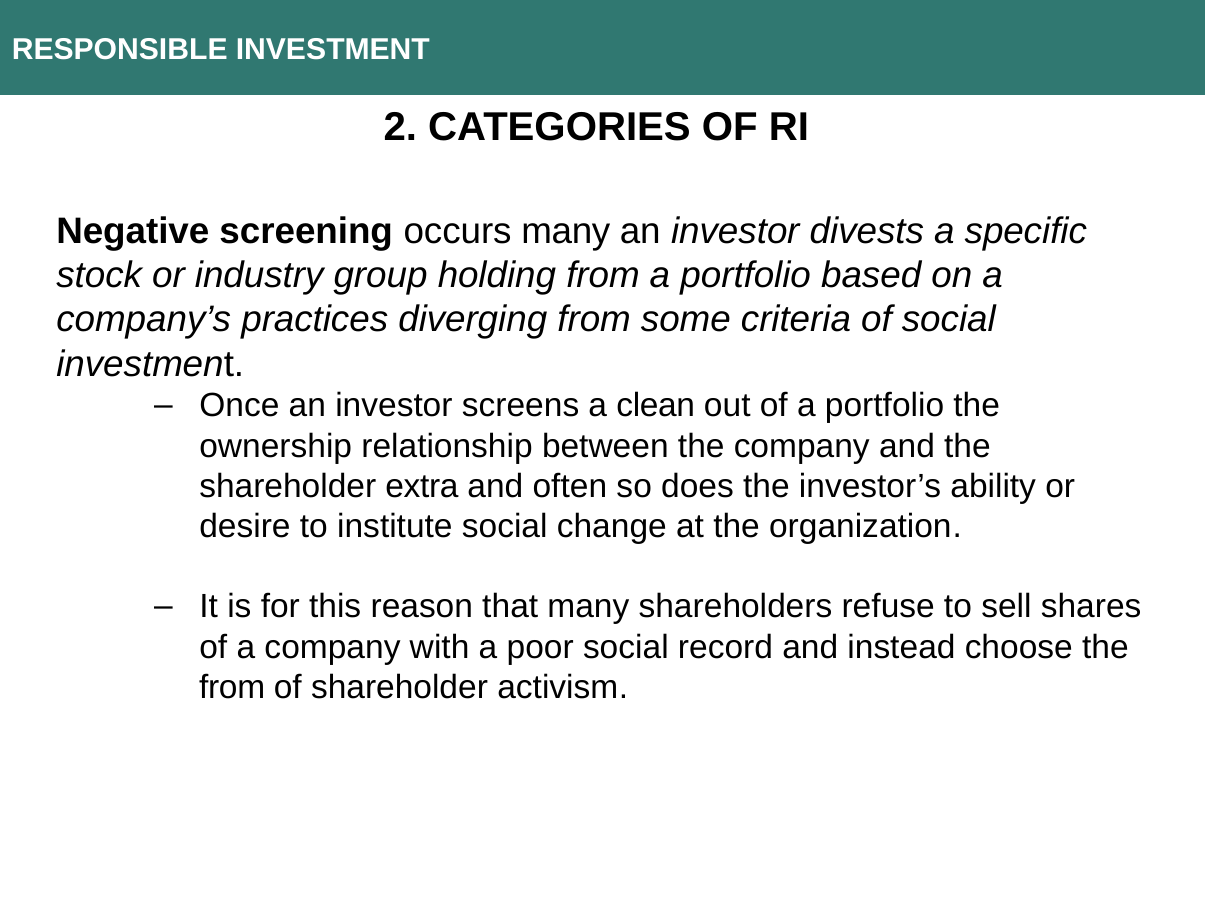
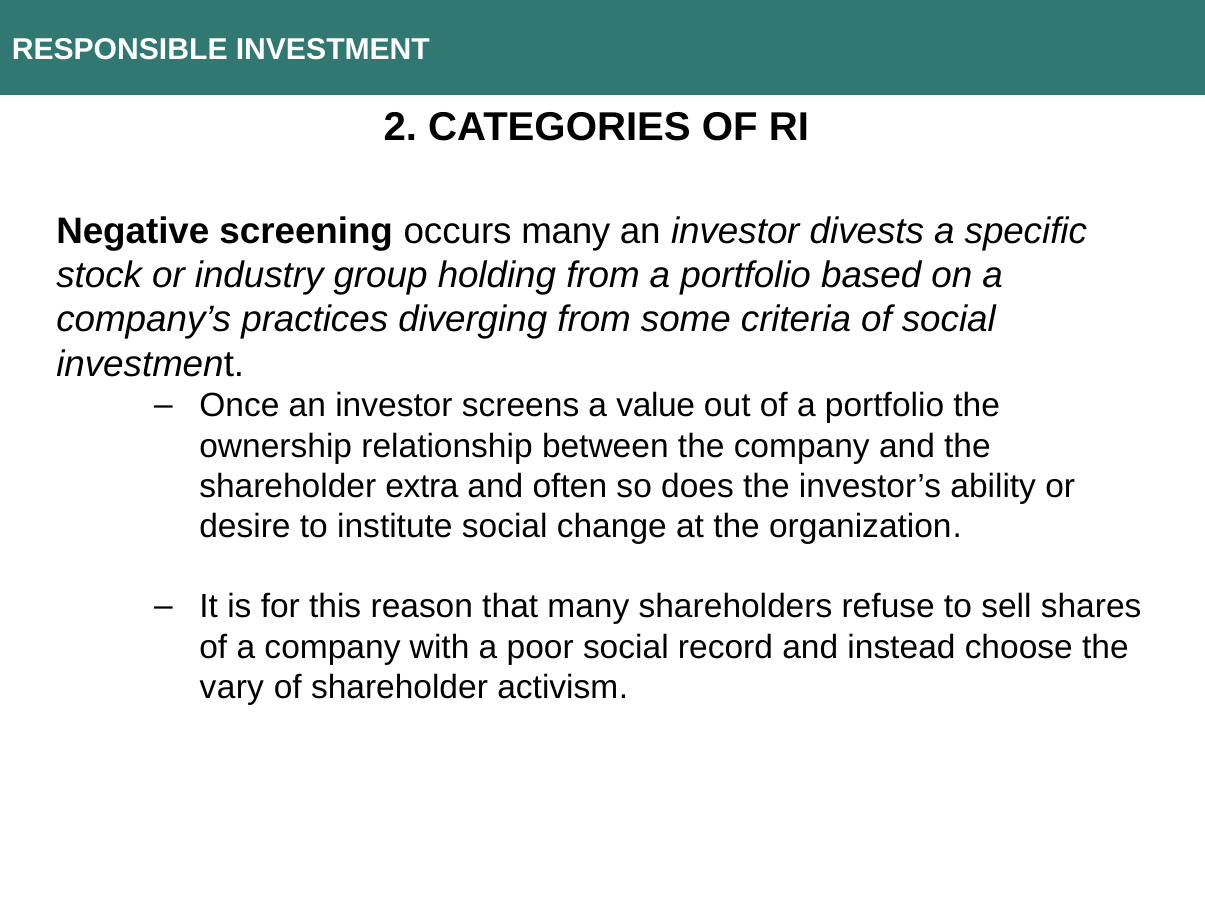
clean: clean -> value
from at (232, 687): from -> vary
